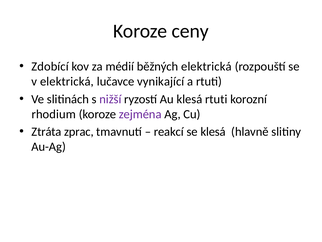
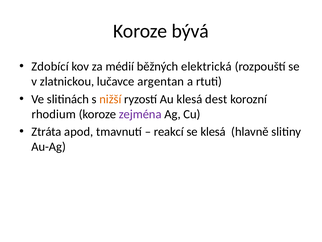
ceny: ceny -> bývá
v elektrická: elektrická -> zlatnickou
vynikající: vynikající -> argentan
nižší colour: purple -> orange
klesá rtuti: rtuti -> dest
zprac: zprac -> apod
